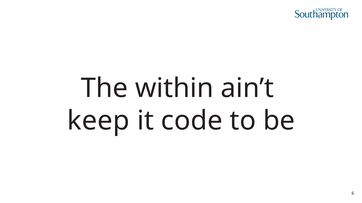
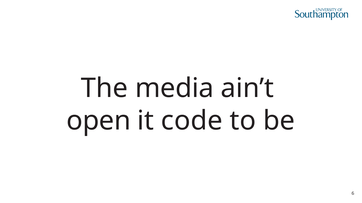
within: within -> media
keep: keep -> open
